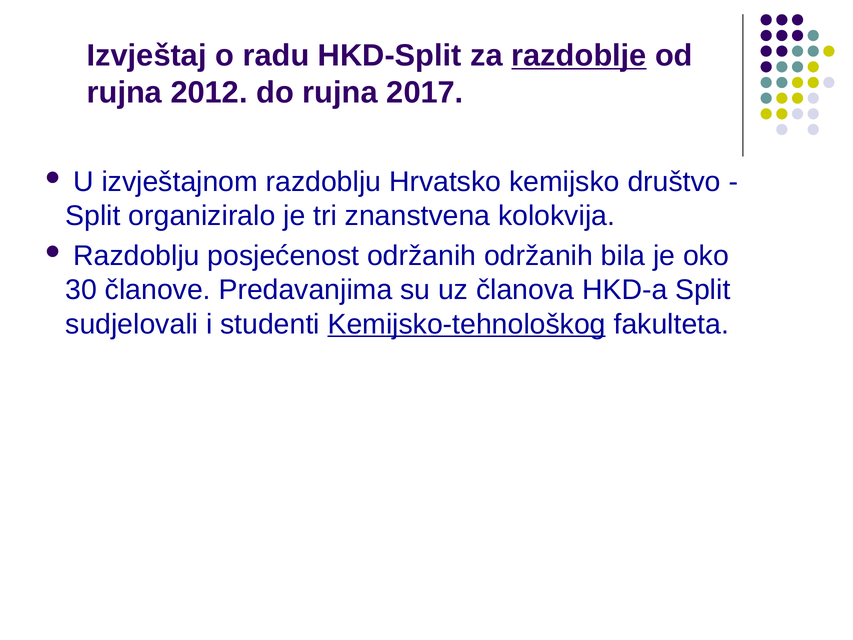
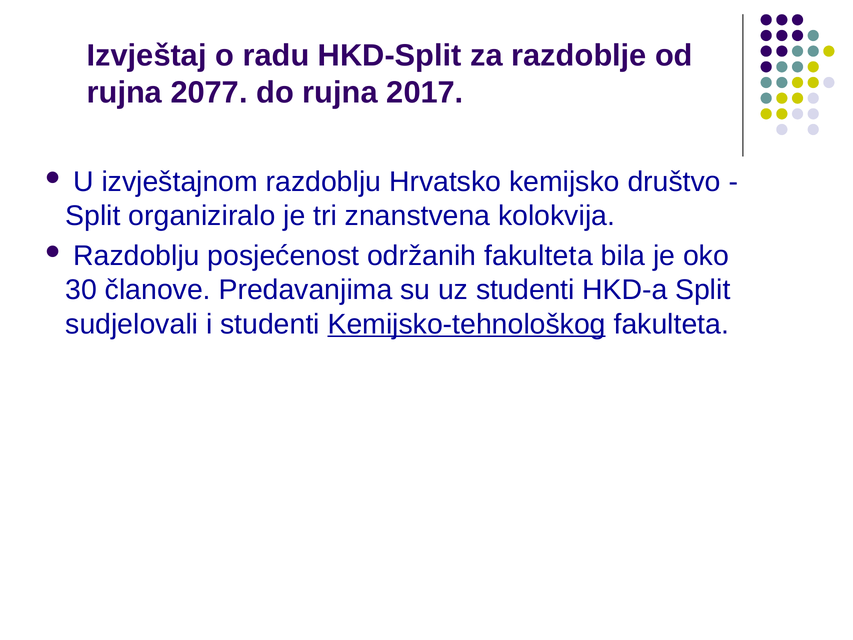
razdoblje underline: present -> none
2012: 2012 -> 2077
održanih održanih: održanih -> fakulteta
uz članova: članova -> studenti
